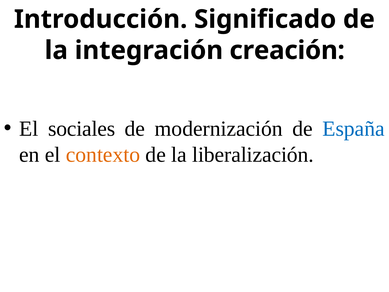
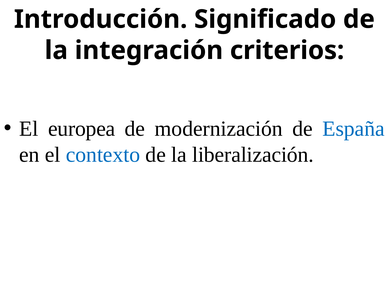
creación: creación -> criterios
sociales: sociales -> europea
contexto colour: orange -> blue
